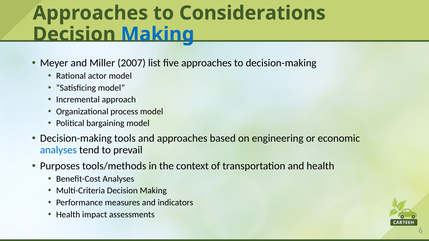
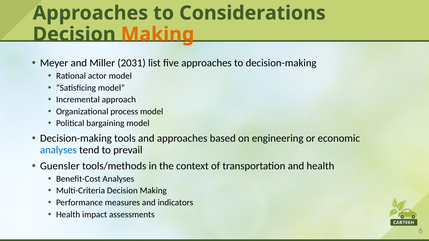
Making at (158, 34) colour: blue -> orange
2007: 2007 -> 2031
Purposes: Purposes -> Guensler
